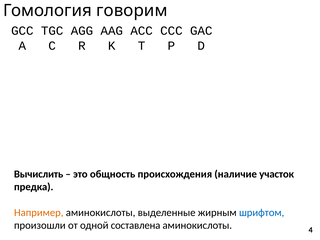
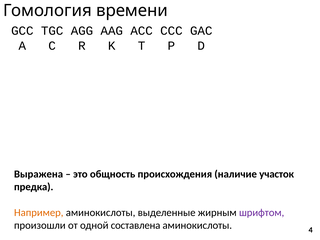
говорим: говорим -> времени
Вычислить: Вычислить -> Выражена
шрифтом colour: blue -> purple
